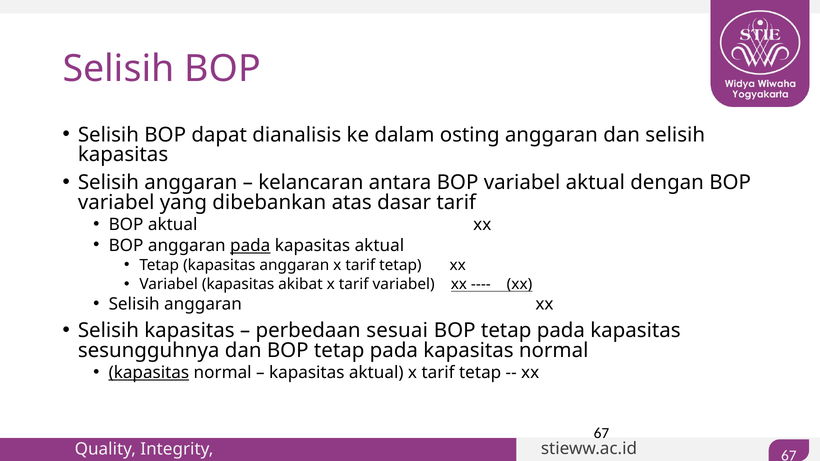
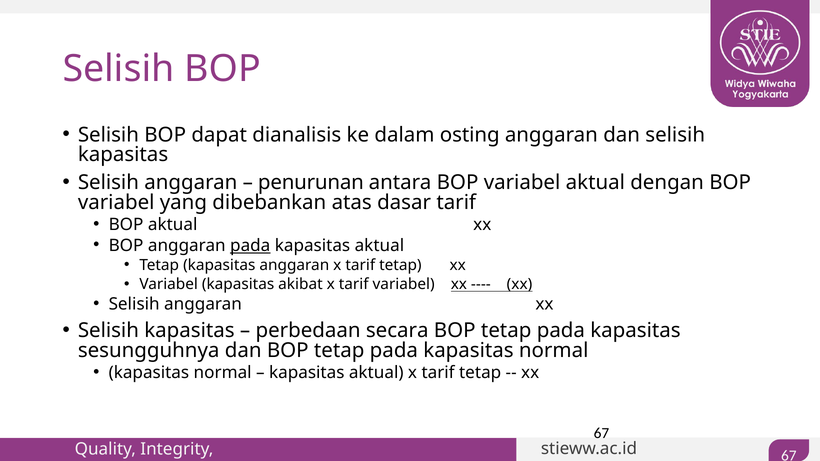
kelancaran: kelancaran -> penurunan
sesuai: sesuai -> secara
kapasitas at (149, 373) underline: present -> none
